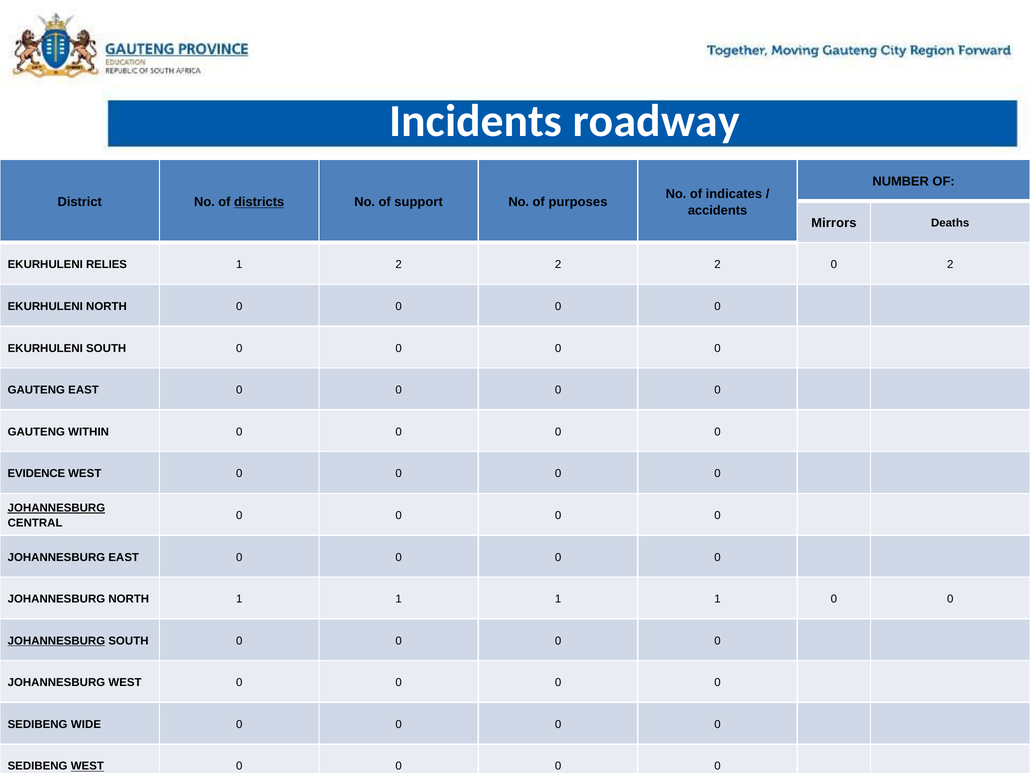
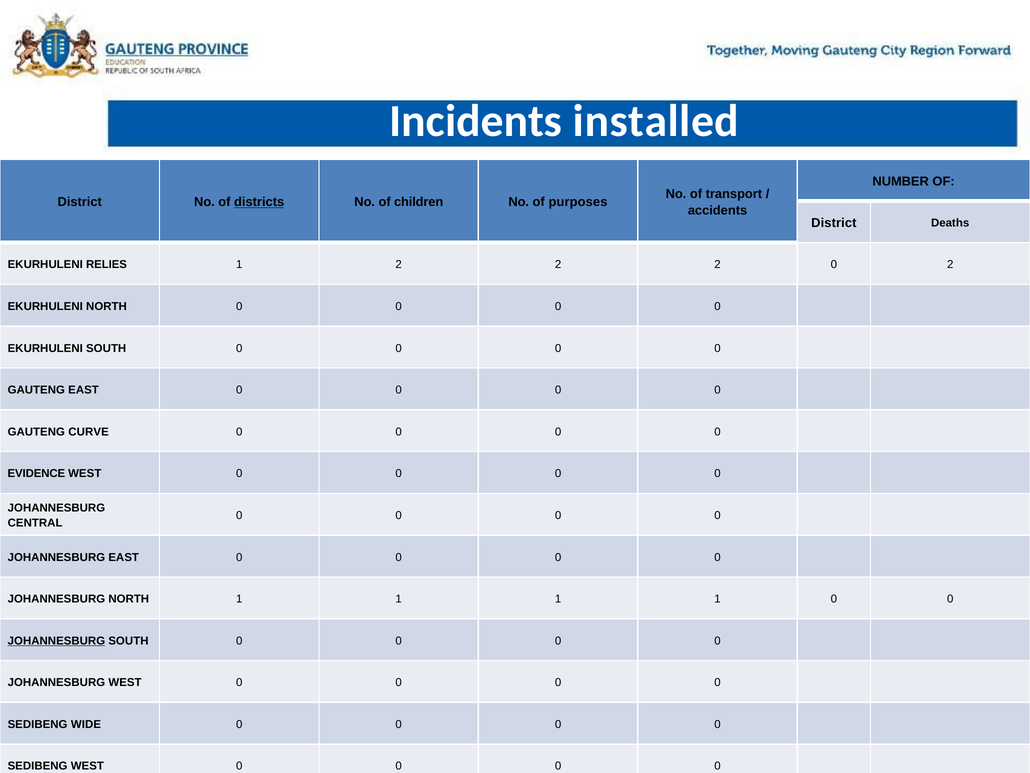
roadway: roadway -> installed
indicates: indicates -> transport
support: support -> children
Mirrors at (834, 223): Mirrors -> District
WITHIN: WITHIN -> CURVE
JOHANNESBURG at (56, 508) underline: present -> none
WEST at (87, 766) underline: present -> none
